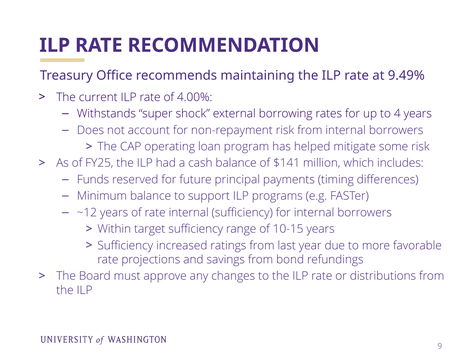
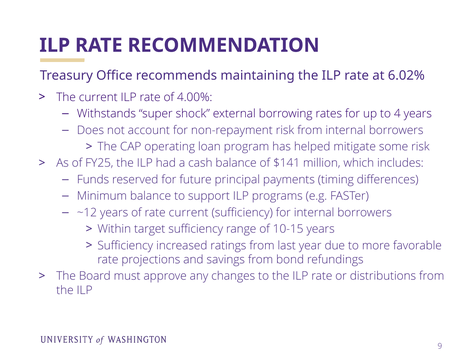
9.49%: 9.49% -> 6.02%
rate internal: internal -> current
